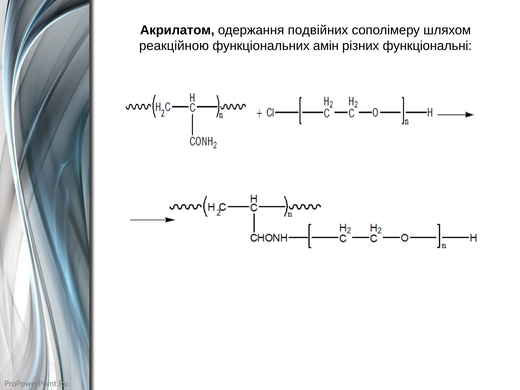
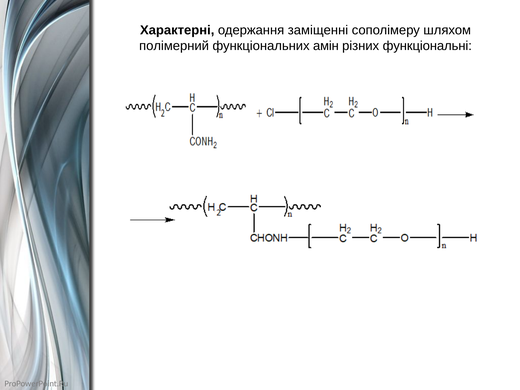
Акрилатом: Акрилатом -> Характерні
подвійних: подвійних -> заміщенні
реакційною: реакційною -> полімерний
